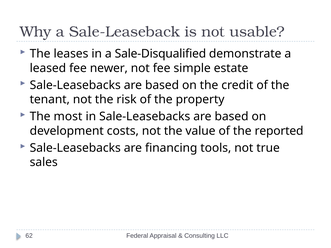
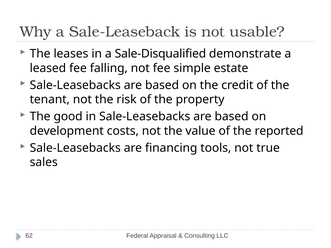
newer: newer -> falling
most: most -> good
